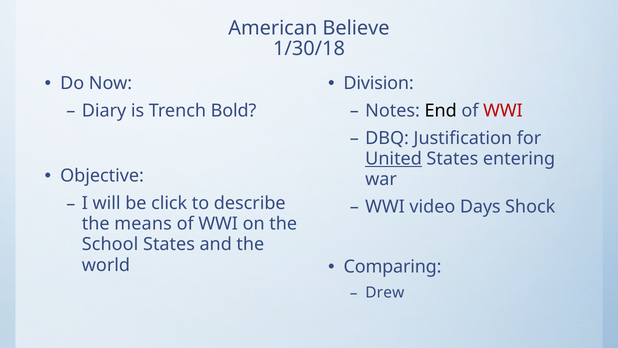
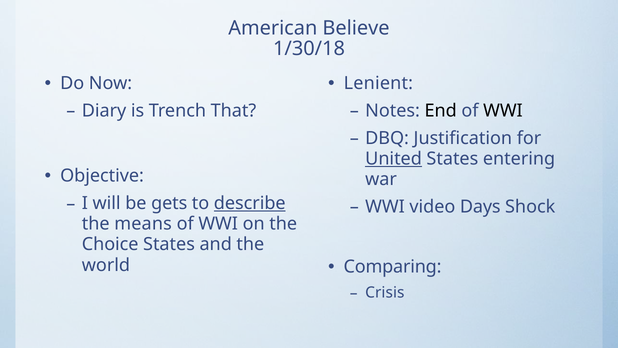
Division: Division -> Lenient
Bold: Bold -> That
WWI at (503, 111) colour: red -> black
click: click -> gets
describe underline: none -> present
School: School -> Choice
Drew: Drew -> Crisis
